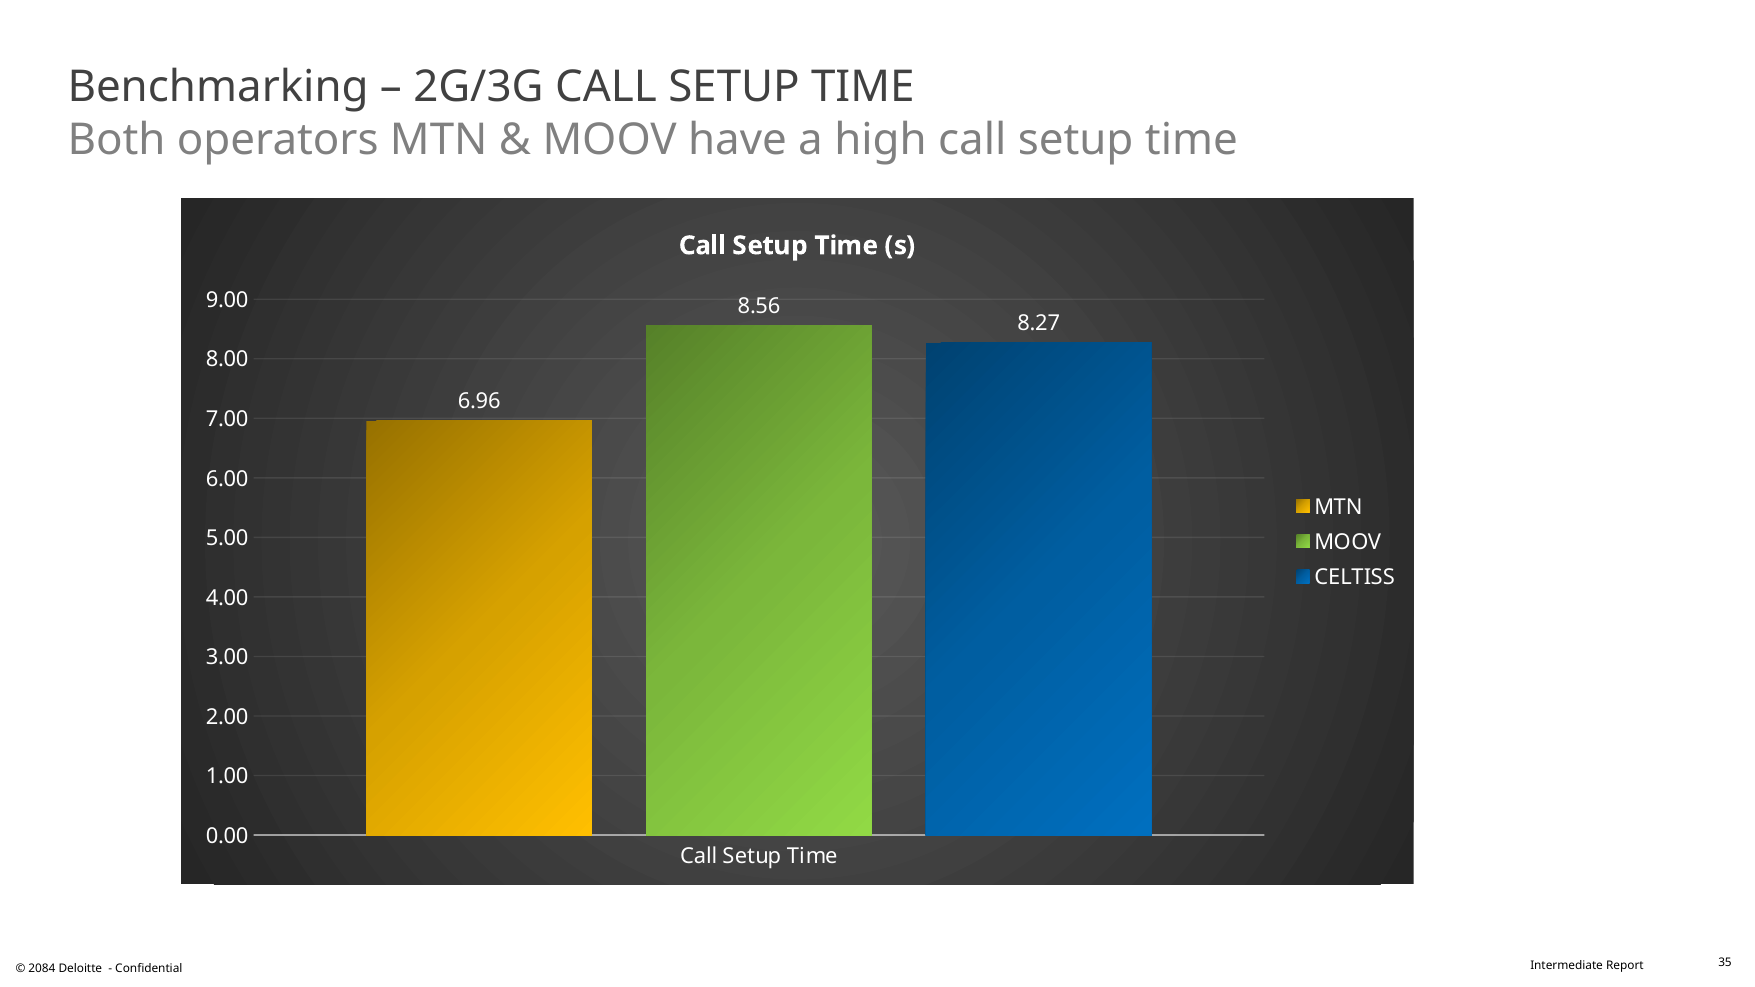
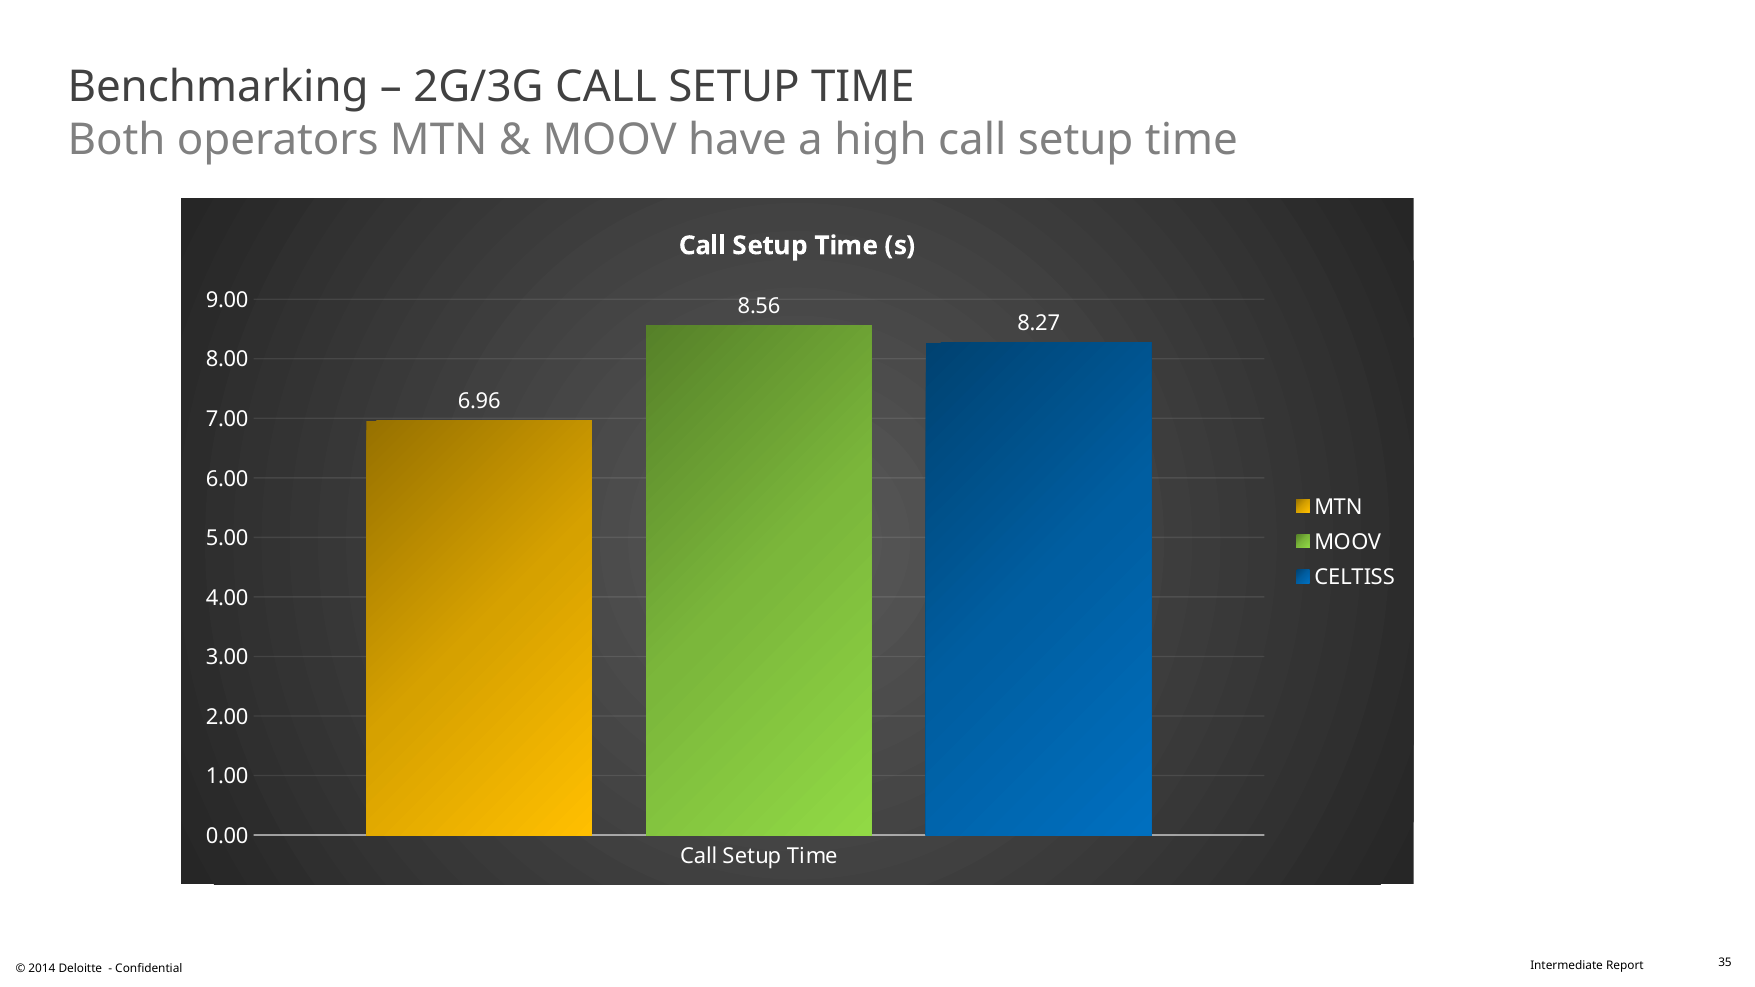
2084: 2084 -> 2014
